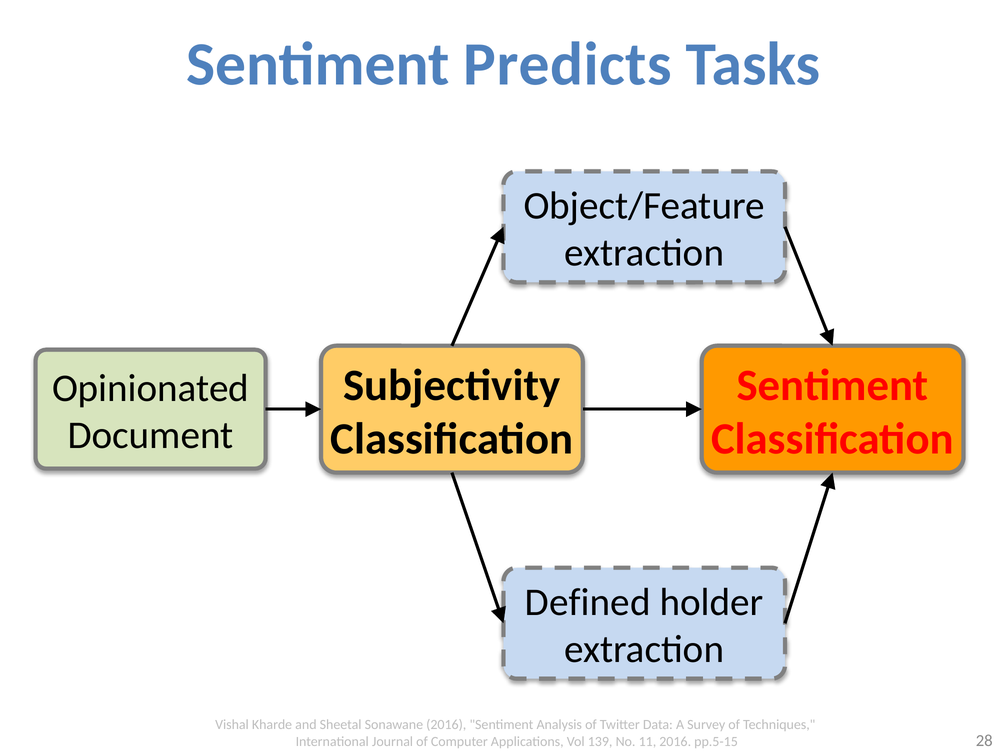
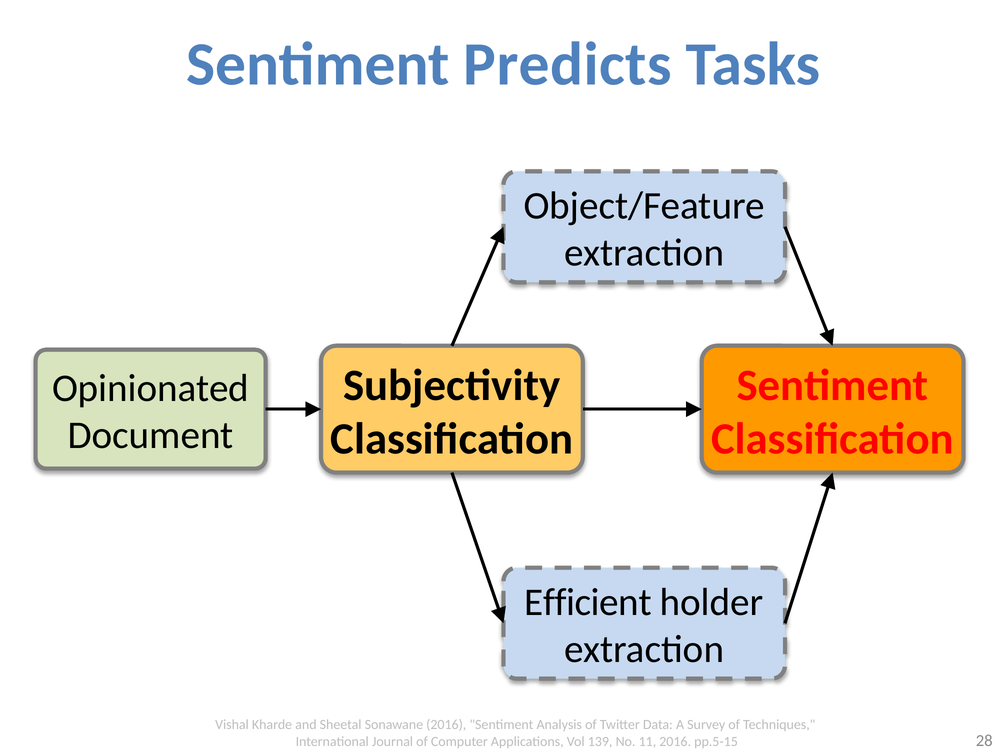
Defined: Defined -> Efficient
